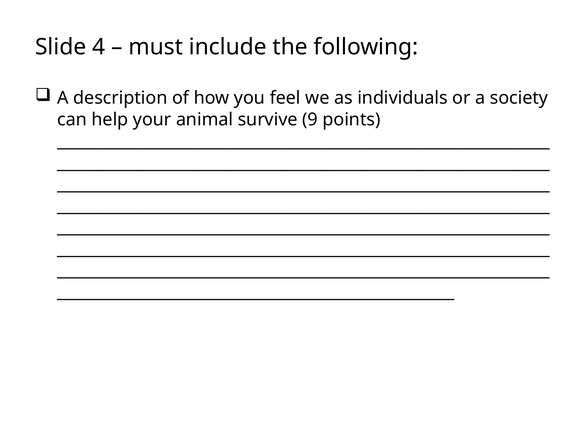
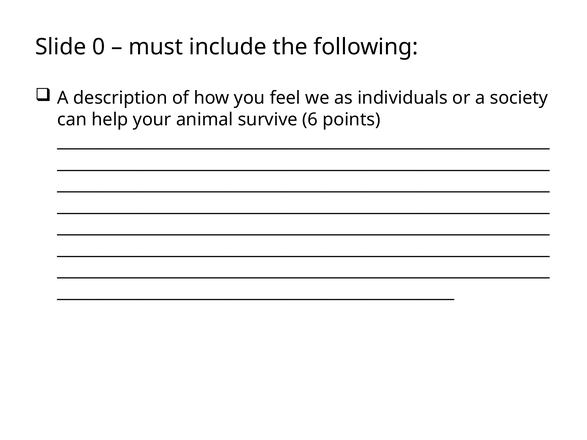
4: 4 -> 0
9: 9 -> 6
